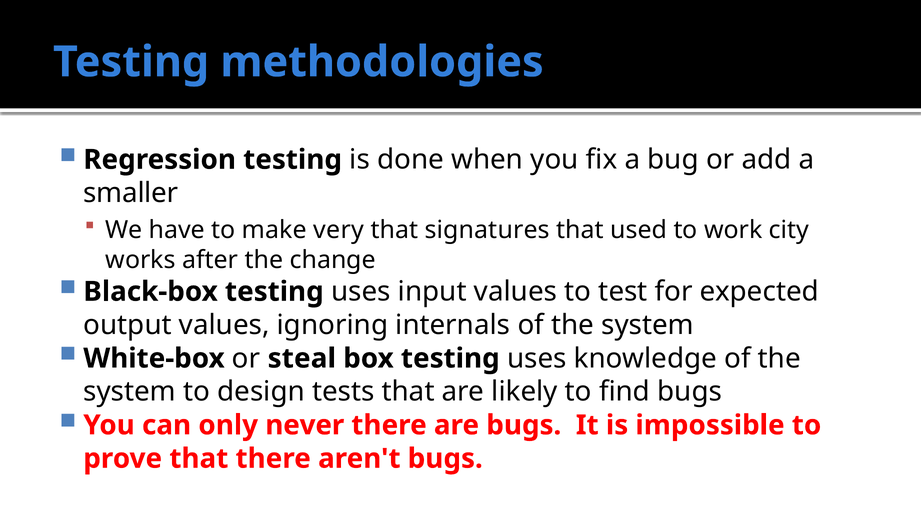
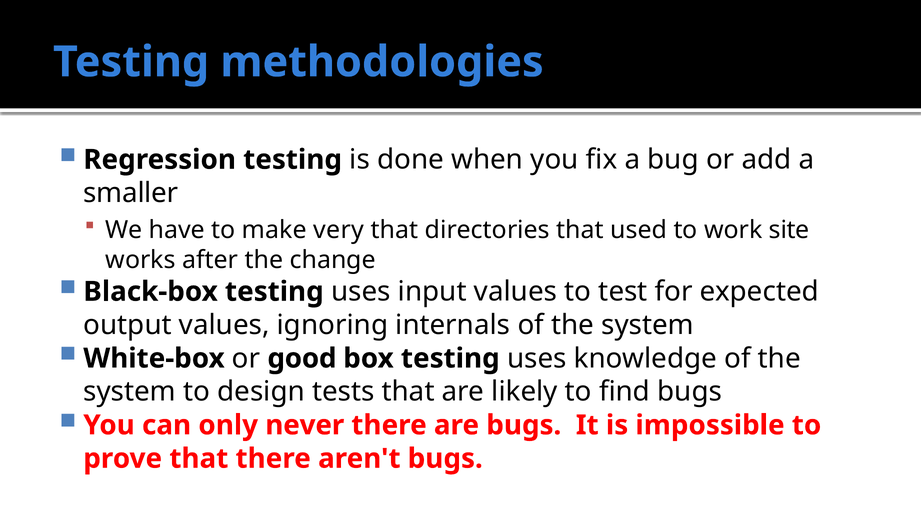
signatures: signatures -> directories
city: city -> site
steal: steal -> good
